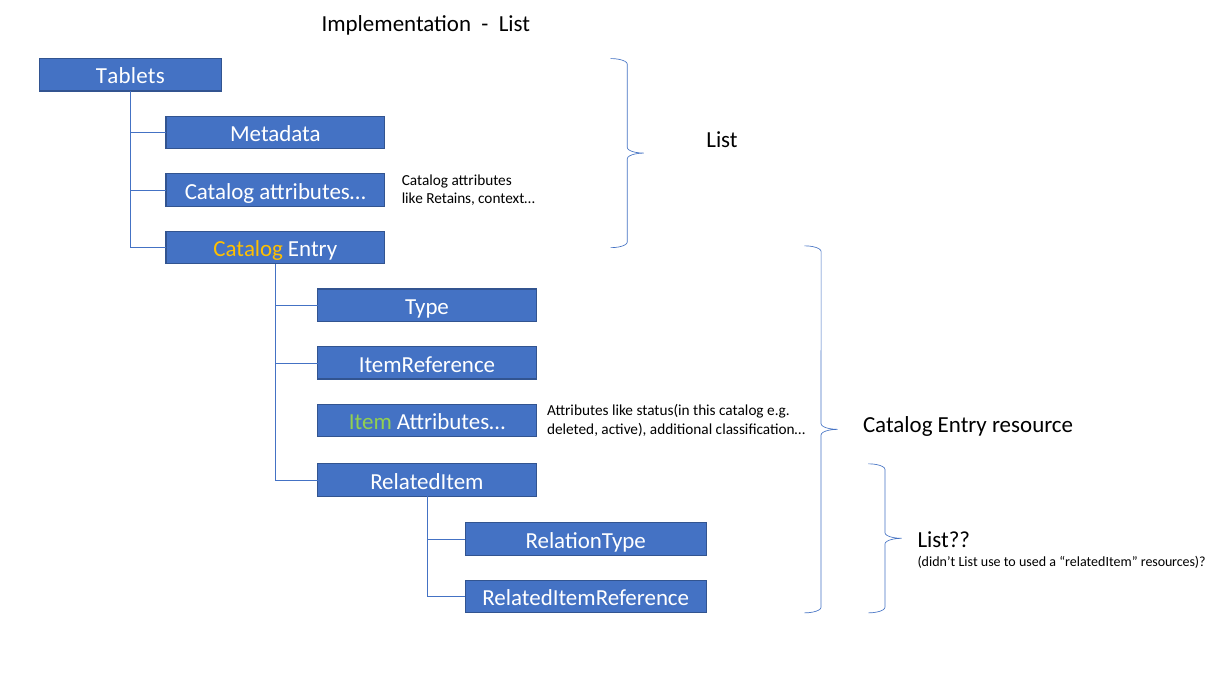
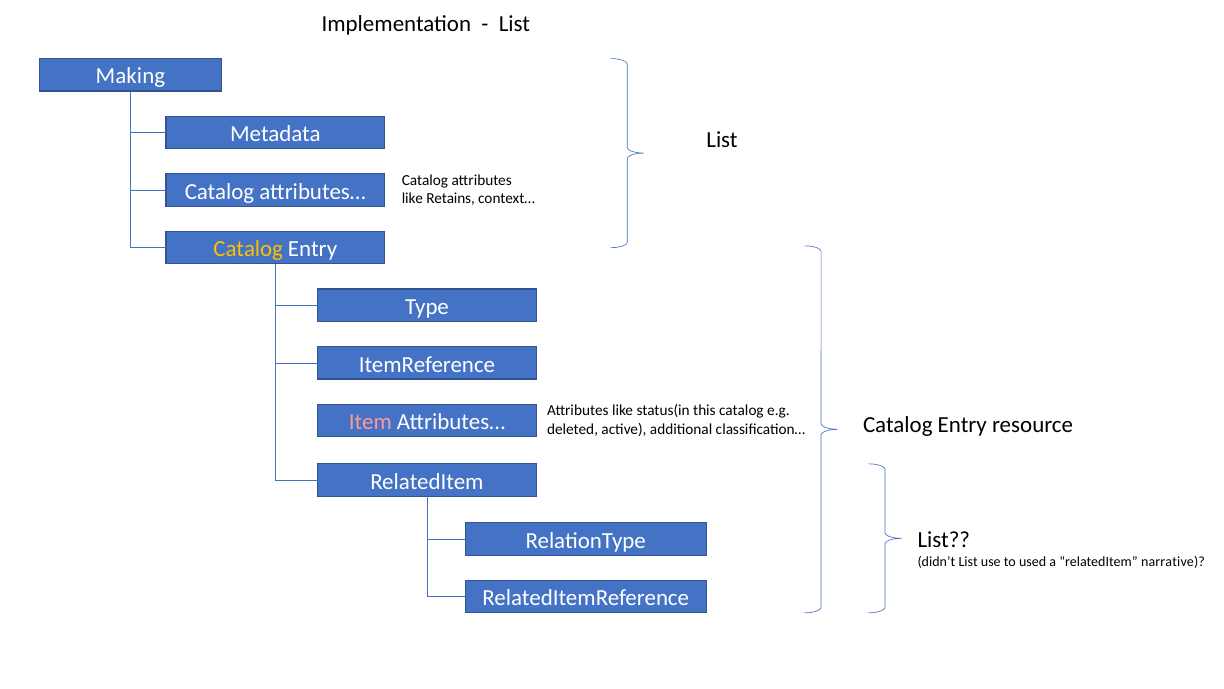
Tablets: Tablets -> Making
Item colour: light green -> pink
resources: resources -> narrative
